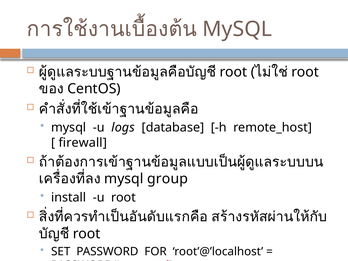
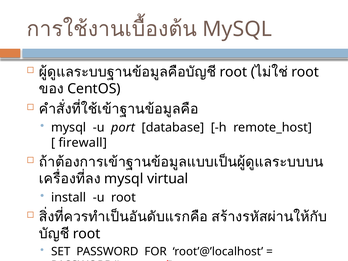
logs: logs -> port
group: group -> virtual
